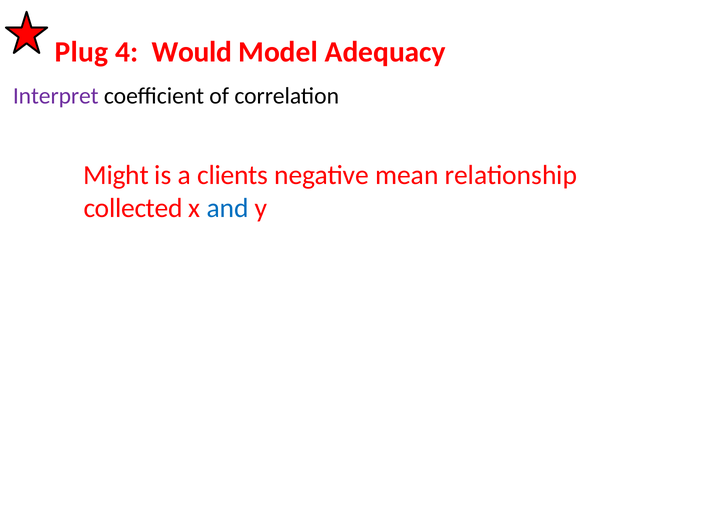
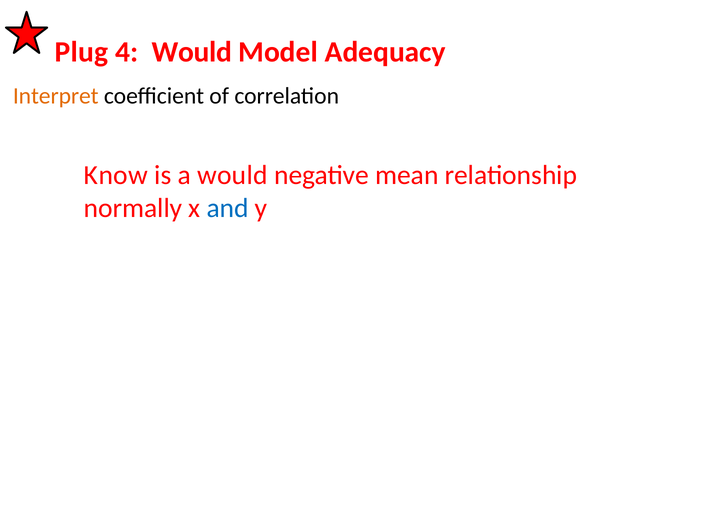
Interpret colour: purple -> orange
Might: Might -> Know
a clients: clients -> would
collected: collected -> normally
